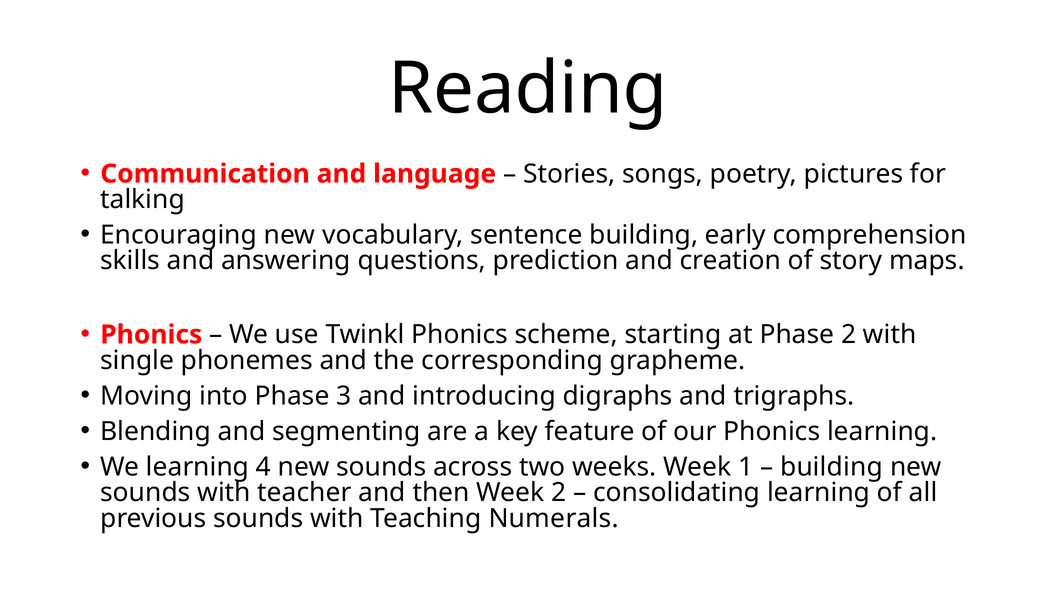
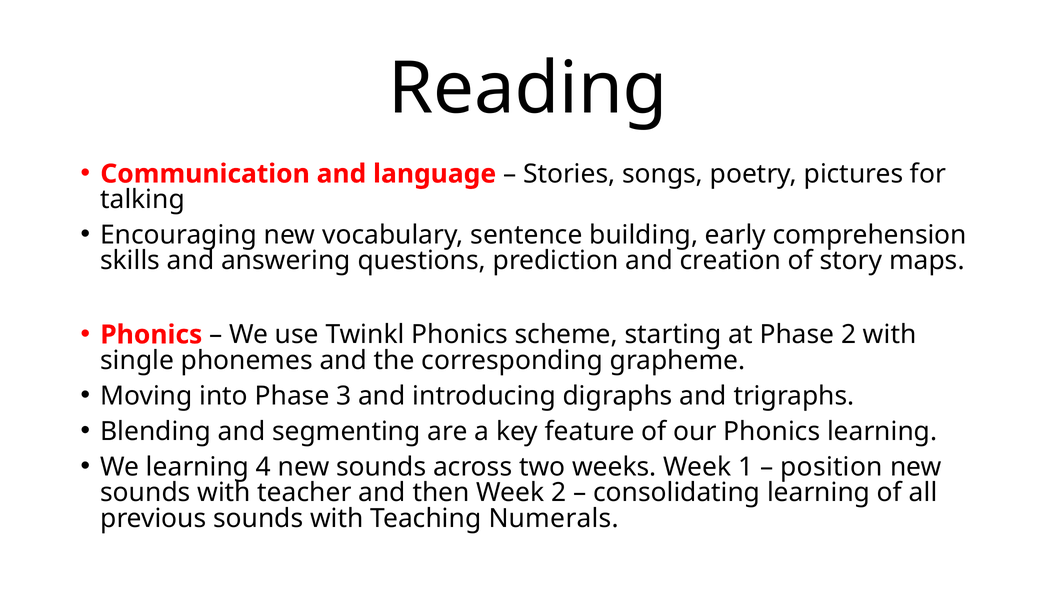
building at (832, 467): building -> position
